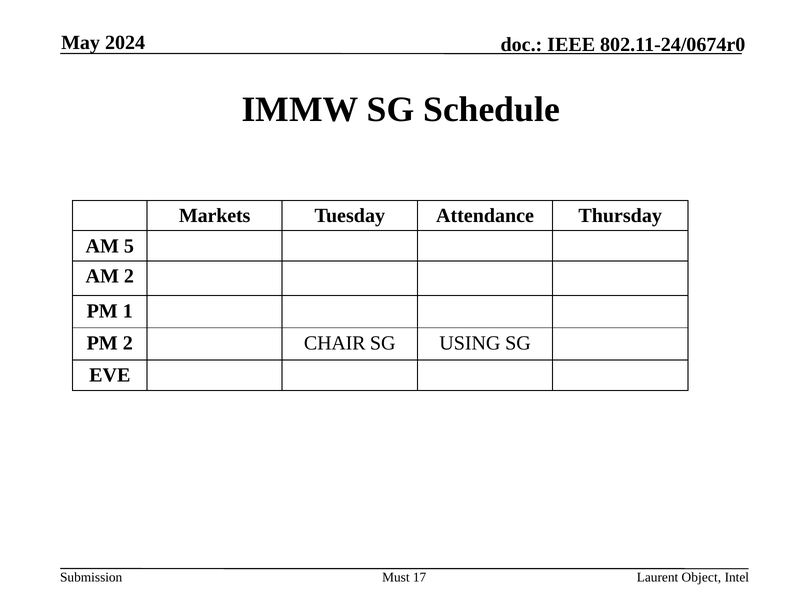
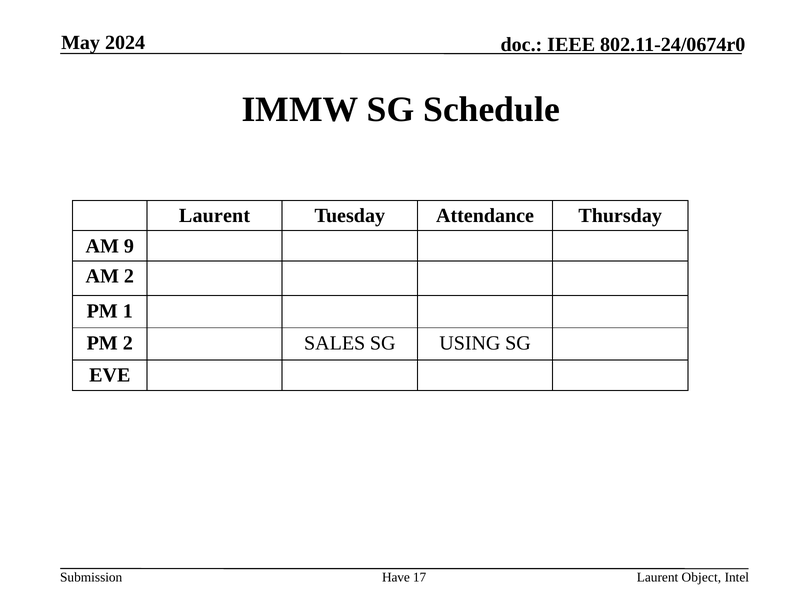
Markets at (215, 216): Markets -> Laurent
5: 5 -> 9
CHAIR: CHAIR -> SALES
Must: Must -> Have
